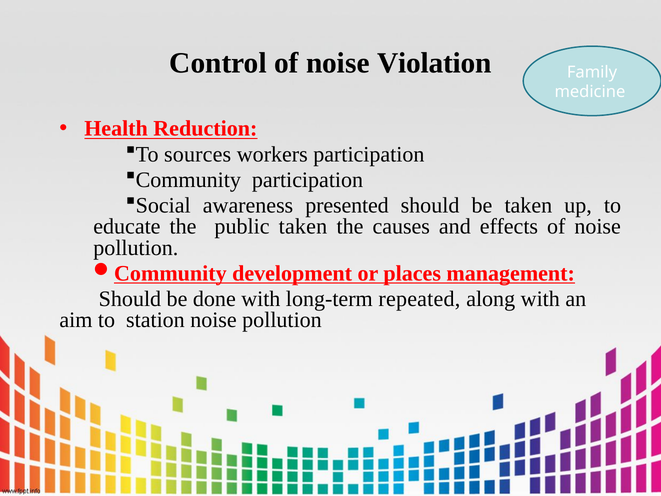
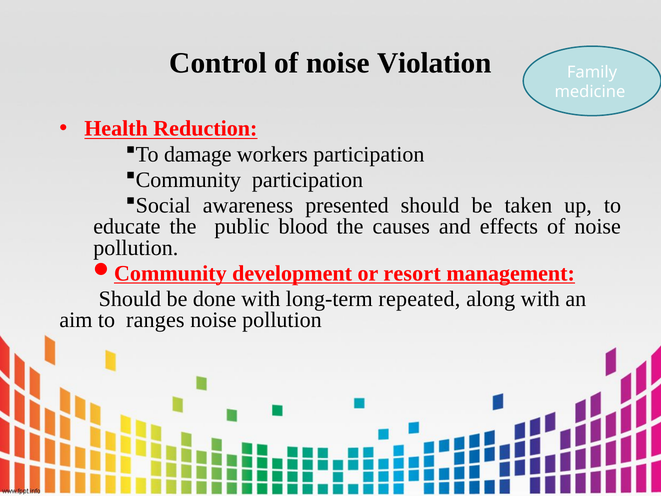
sources: sources -> damage
public taken: taken -> blood
places: places -> resort
station: station -> ranges
